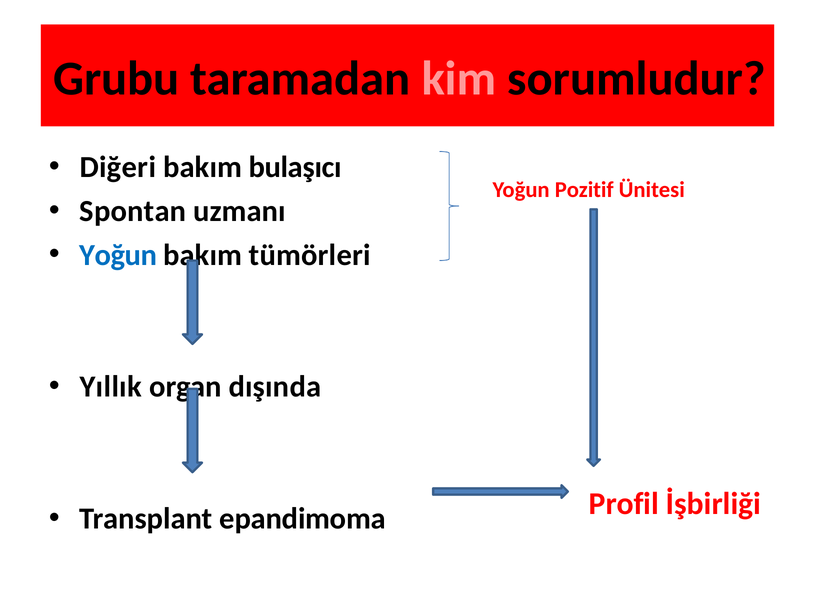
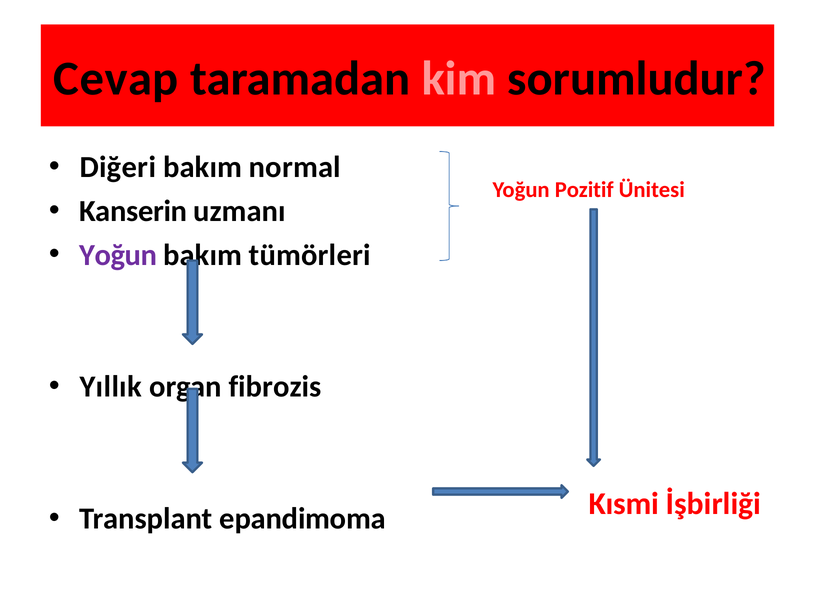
Grubu: Grubu -> Cevap
bulaşıcı: bulaşıcı -> normal
Spontan: Spontan -> Kanserin
Yoğun at (118, 255) colour: blue -> purple
dışında: dışında -> fibrozis
Profil: Profil -> Kısmi
